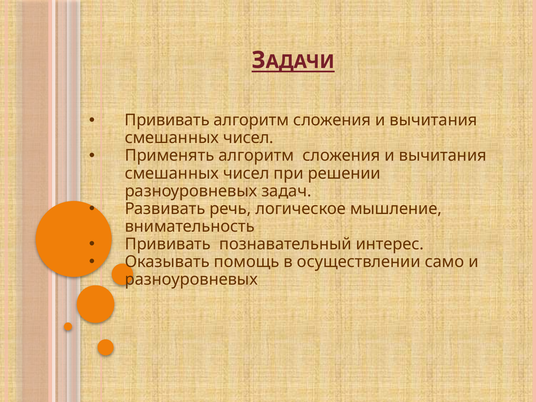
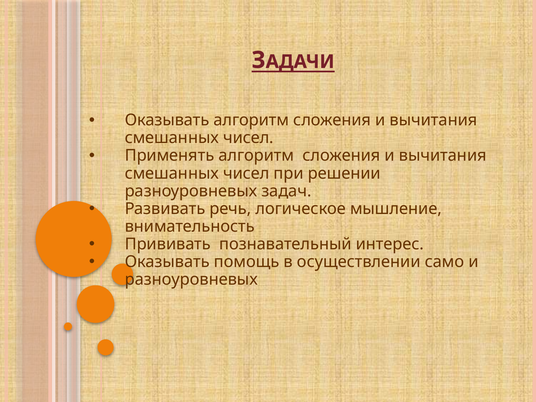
Прививать at (167, 120): Прививать -> Оказывать
